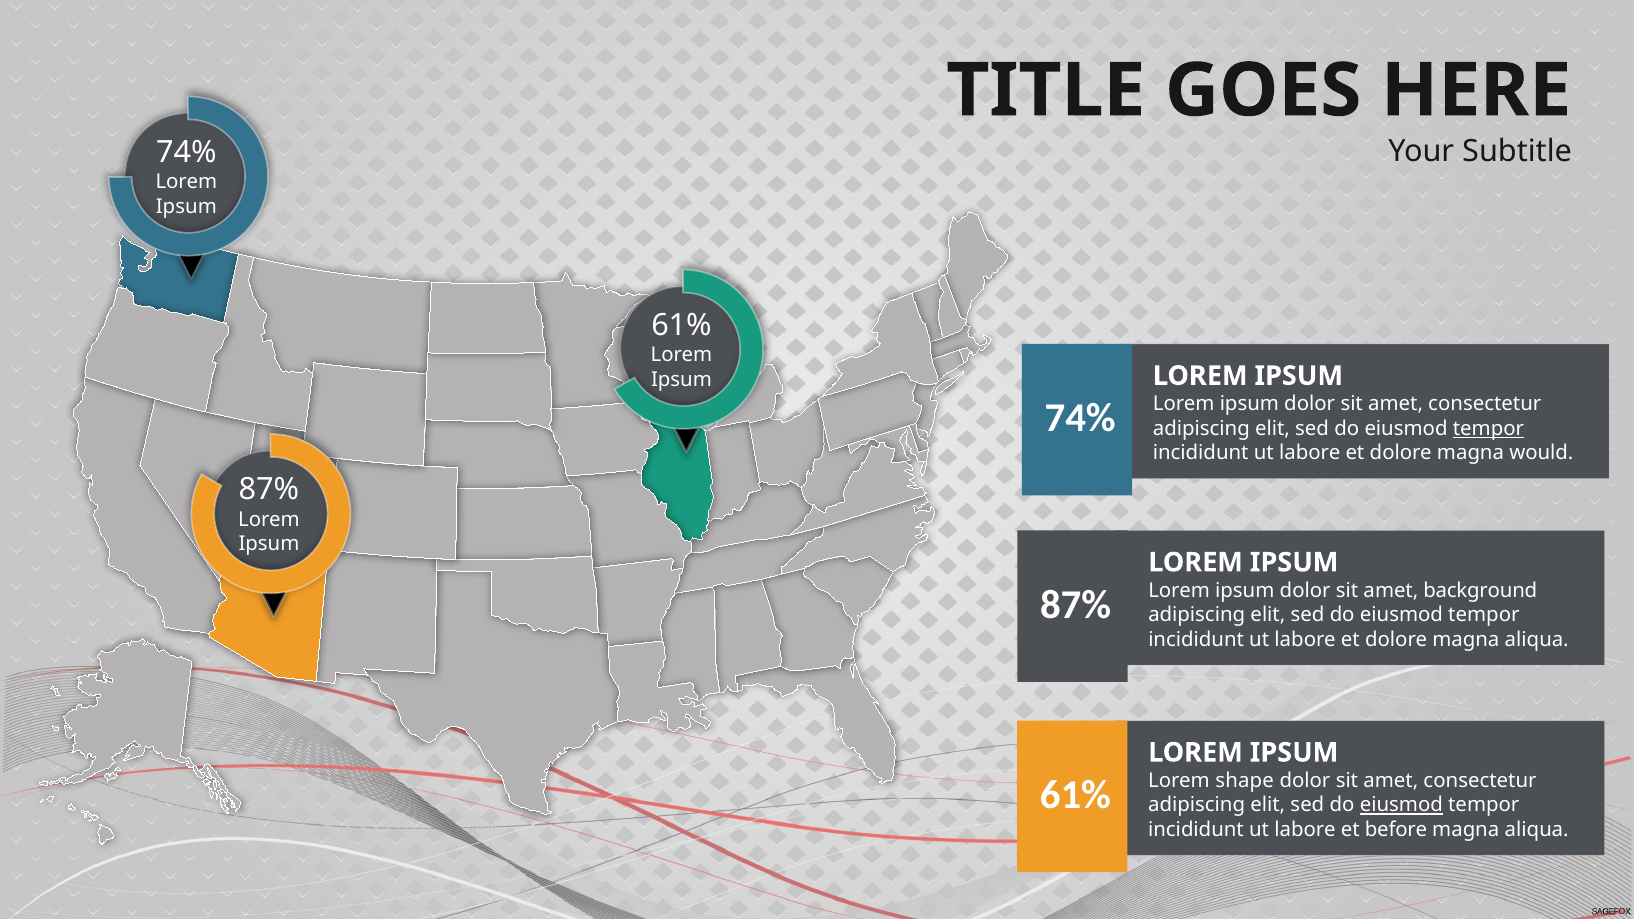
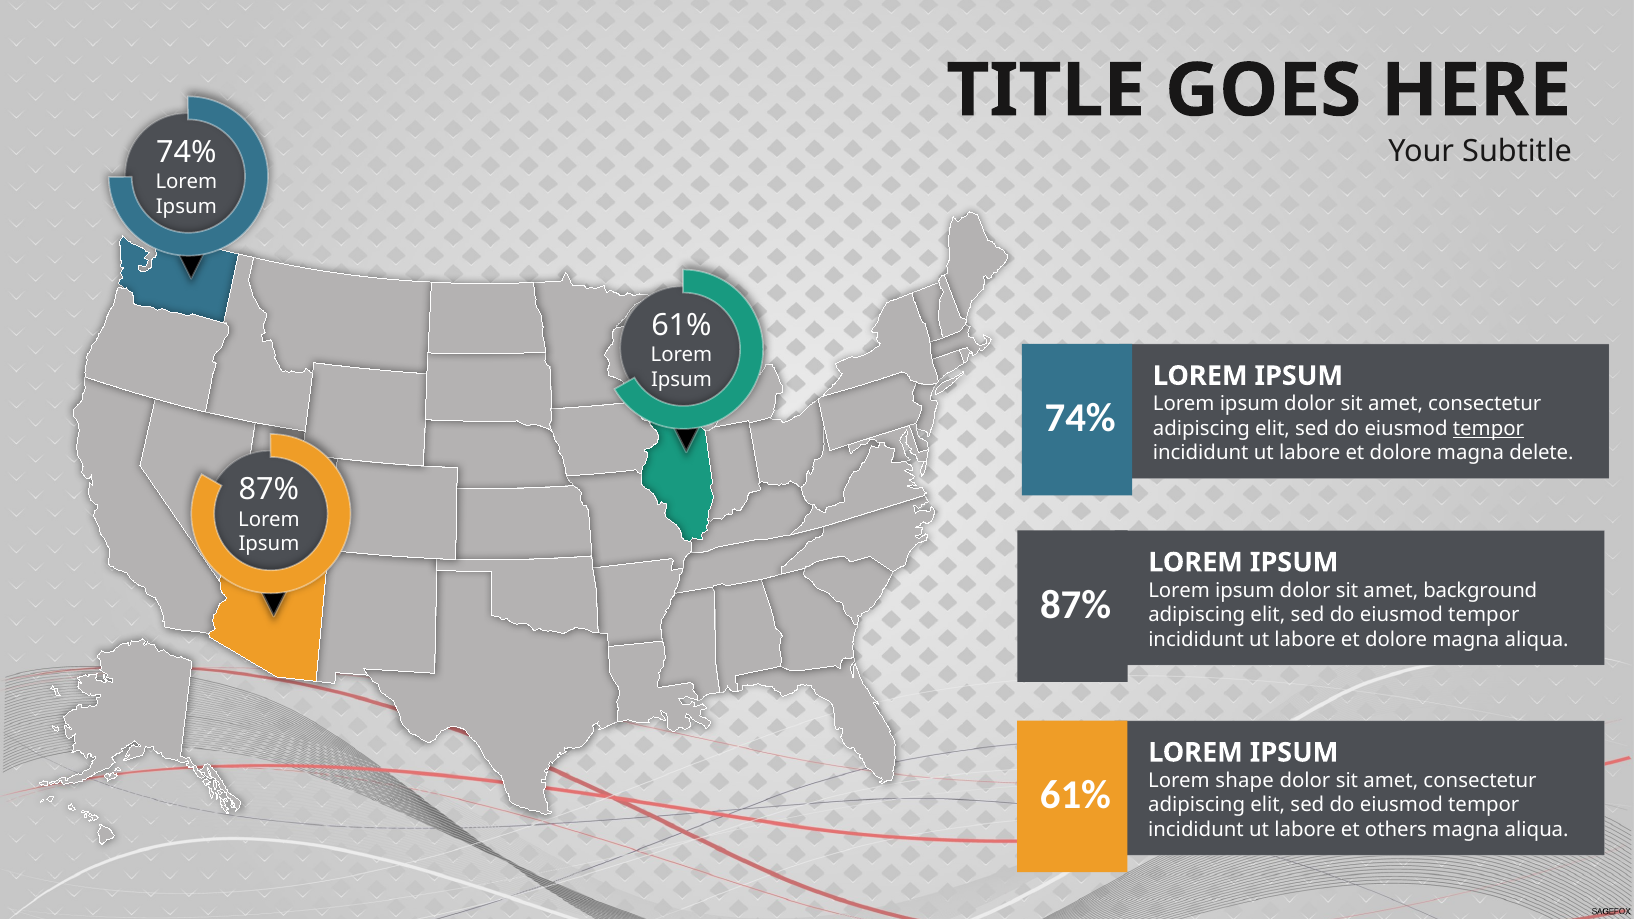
would: would -> delete
eiusmod at (1401, 805) underline: present -> none
before: before -> others
